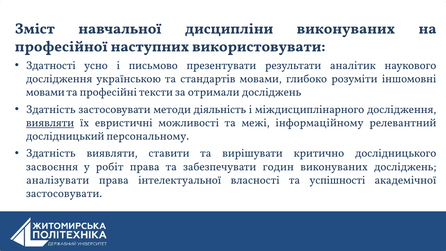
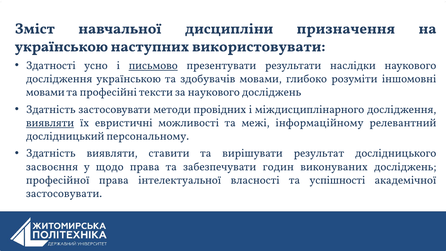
дисципліни виконуваних: виконуваних -> призначення
професійної at (61, 46): професійної -> українською
письмово underline: none -> present
аналітик: аналітик -> наслідки
стандартів: стандартів -> здобувачів
за отримали: отримали -> наукового
діяльність: діяльність -> провідних
критично: критично -> результат
робіт: робіт -> щодо
аналізувати: аналізувати -> професійної
